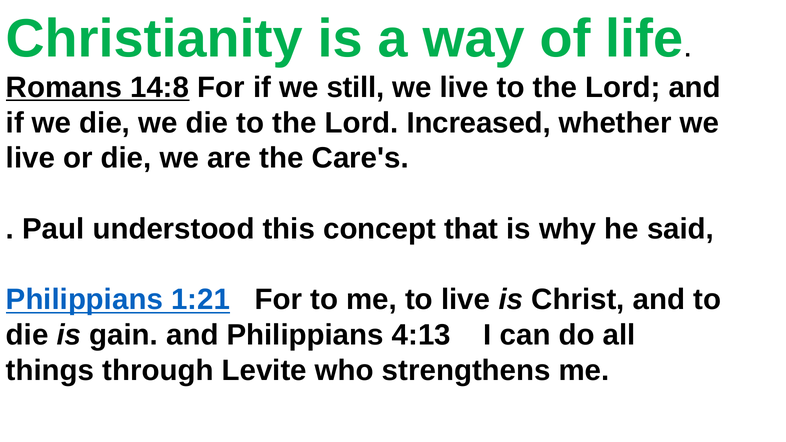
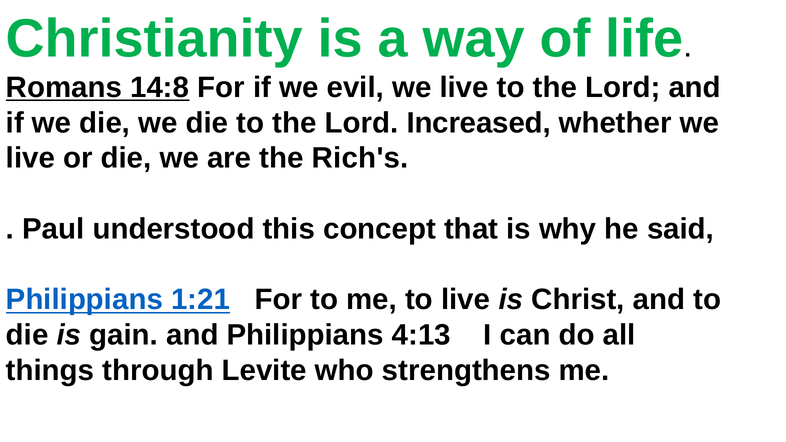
still: still -> evil
Care's: Care's -> Rich's
